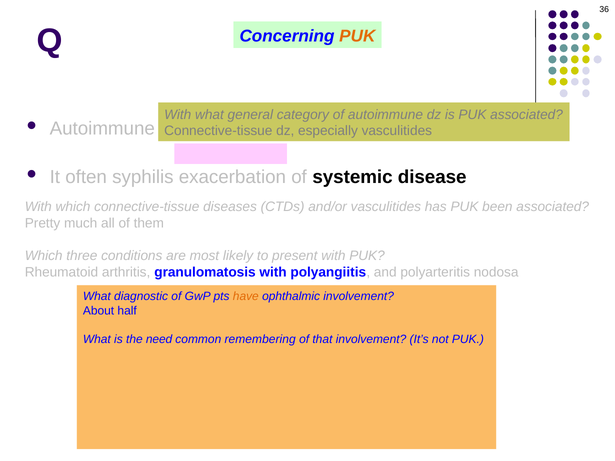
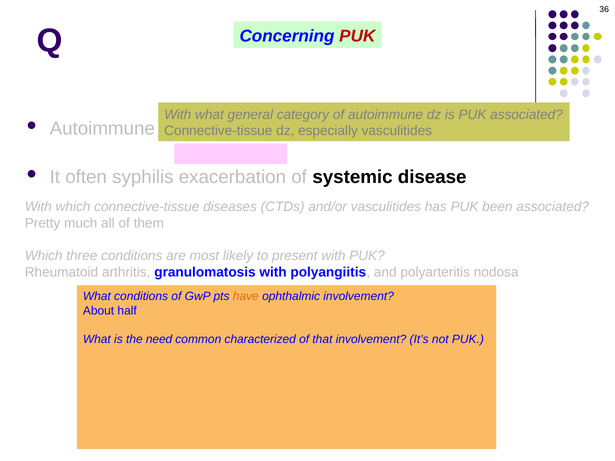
PUK at (357, 36) colour: orange -> red
What diagnostic: diagnostic -> conditions
remembering: remembering -> characterized
